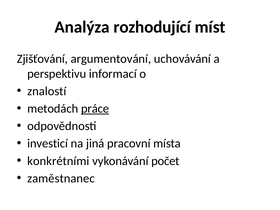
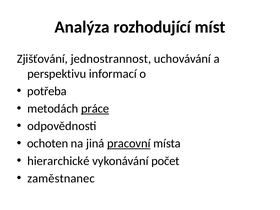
argumentování: argumentování -> jednostrannost
znalostí: znalostí -> potřeba
investicí: investicí -> ochoten
pracovní underline: none -> present
konkrétními: konkrétními -> hierarchické
